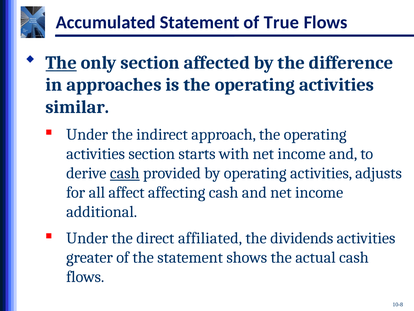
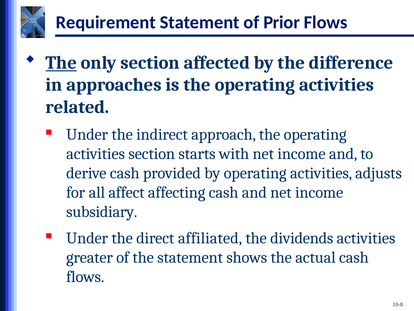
Accumulated: Accumulated -> Requirement
True: True -> Prior
similar: similar -> related
cash at (125, 173) underline: present -> none
additional: additional -> subsidiary
